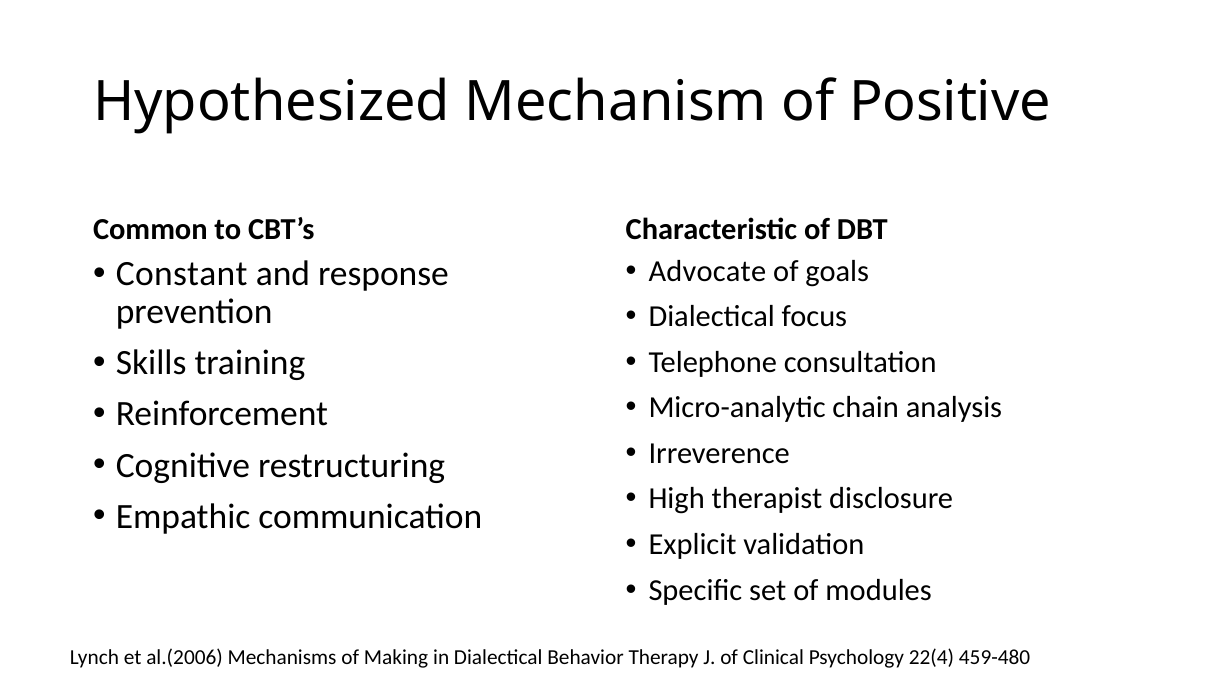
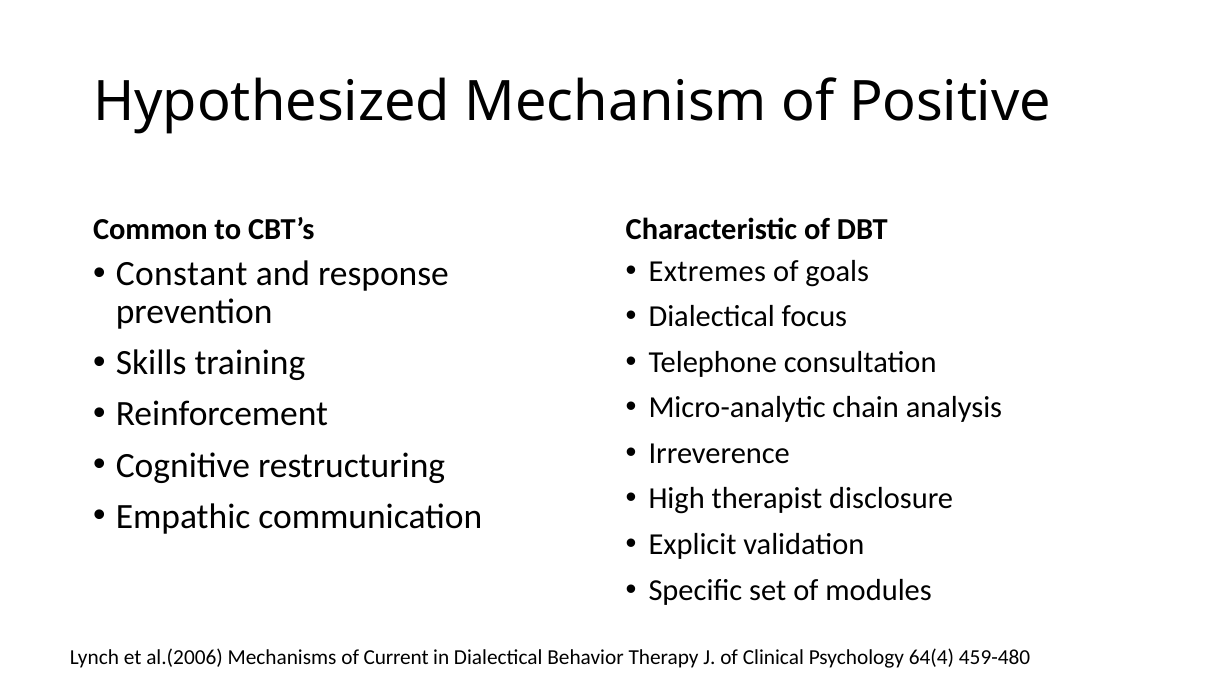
Advocate: Advocate -> Extremes
Making: Making -> Current
22(4: 22(4 -> 64(4
